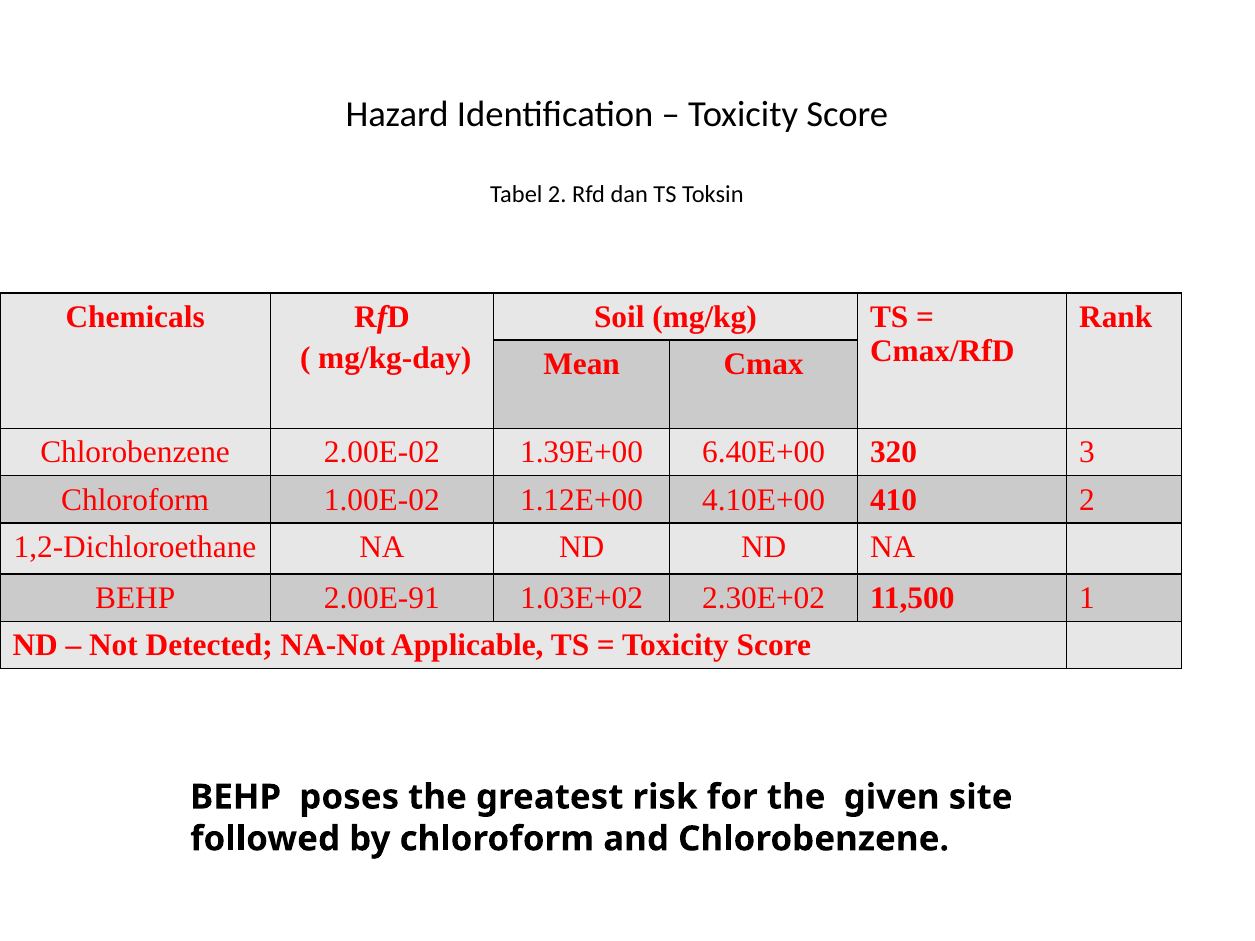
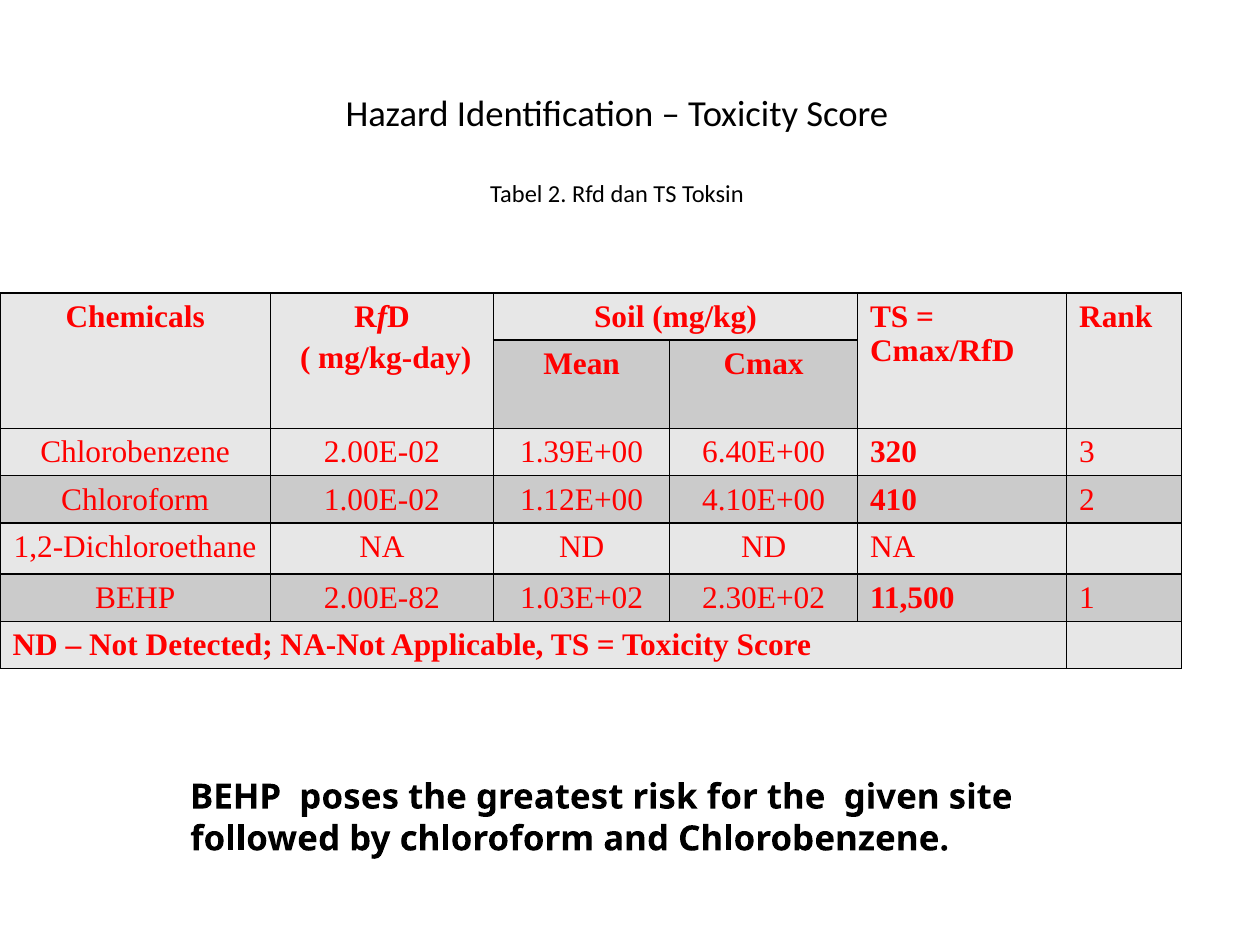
2.00E-91: 2.00E-91 -> 2.00E-82
